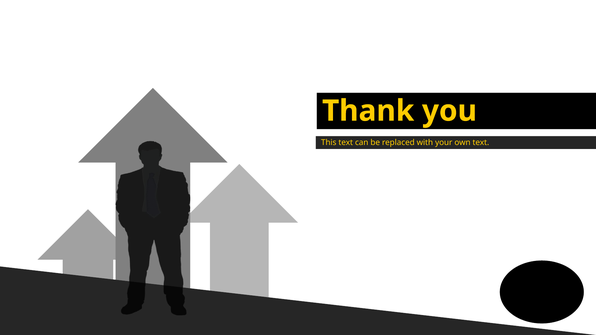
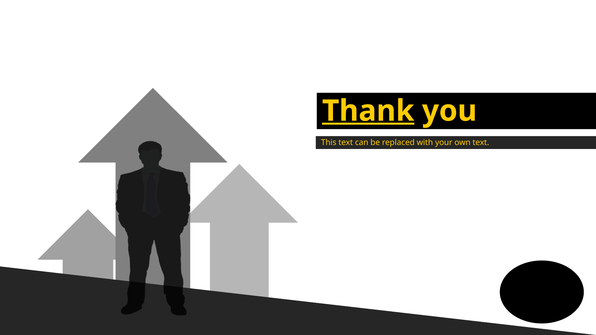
Thank underline: none -> present
